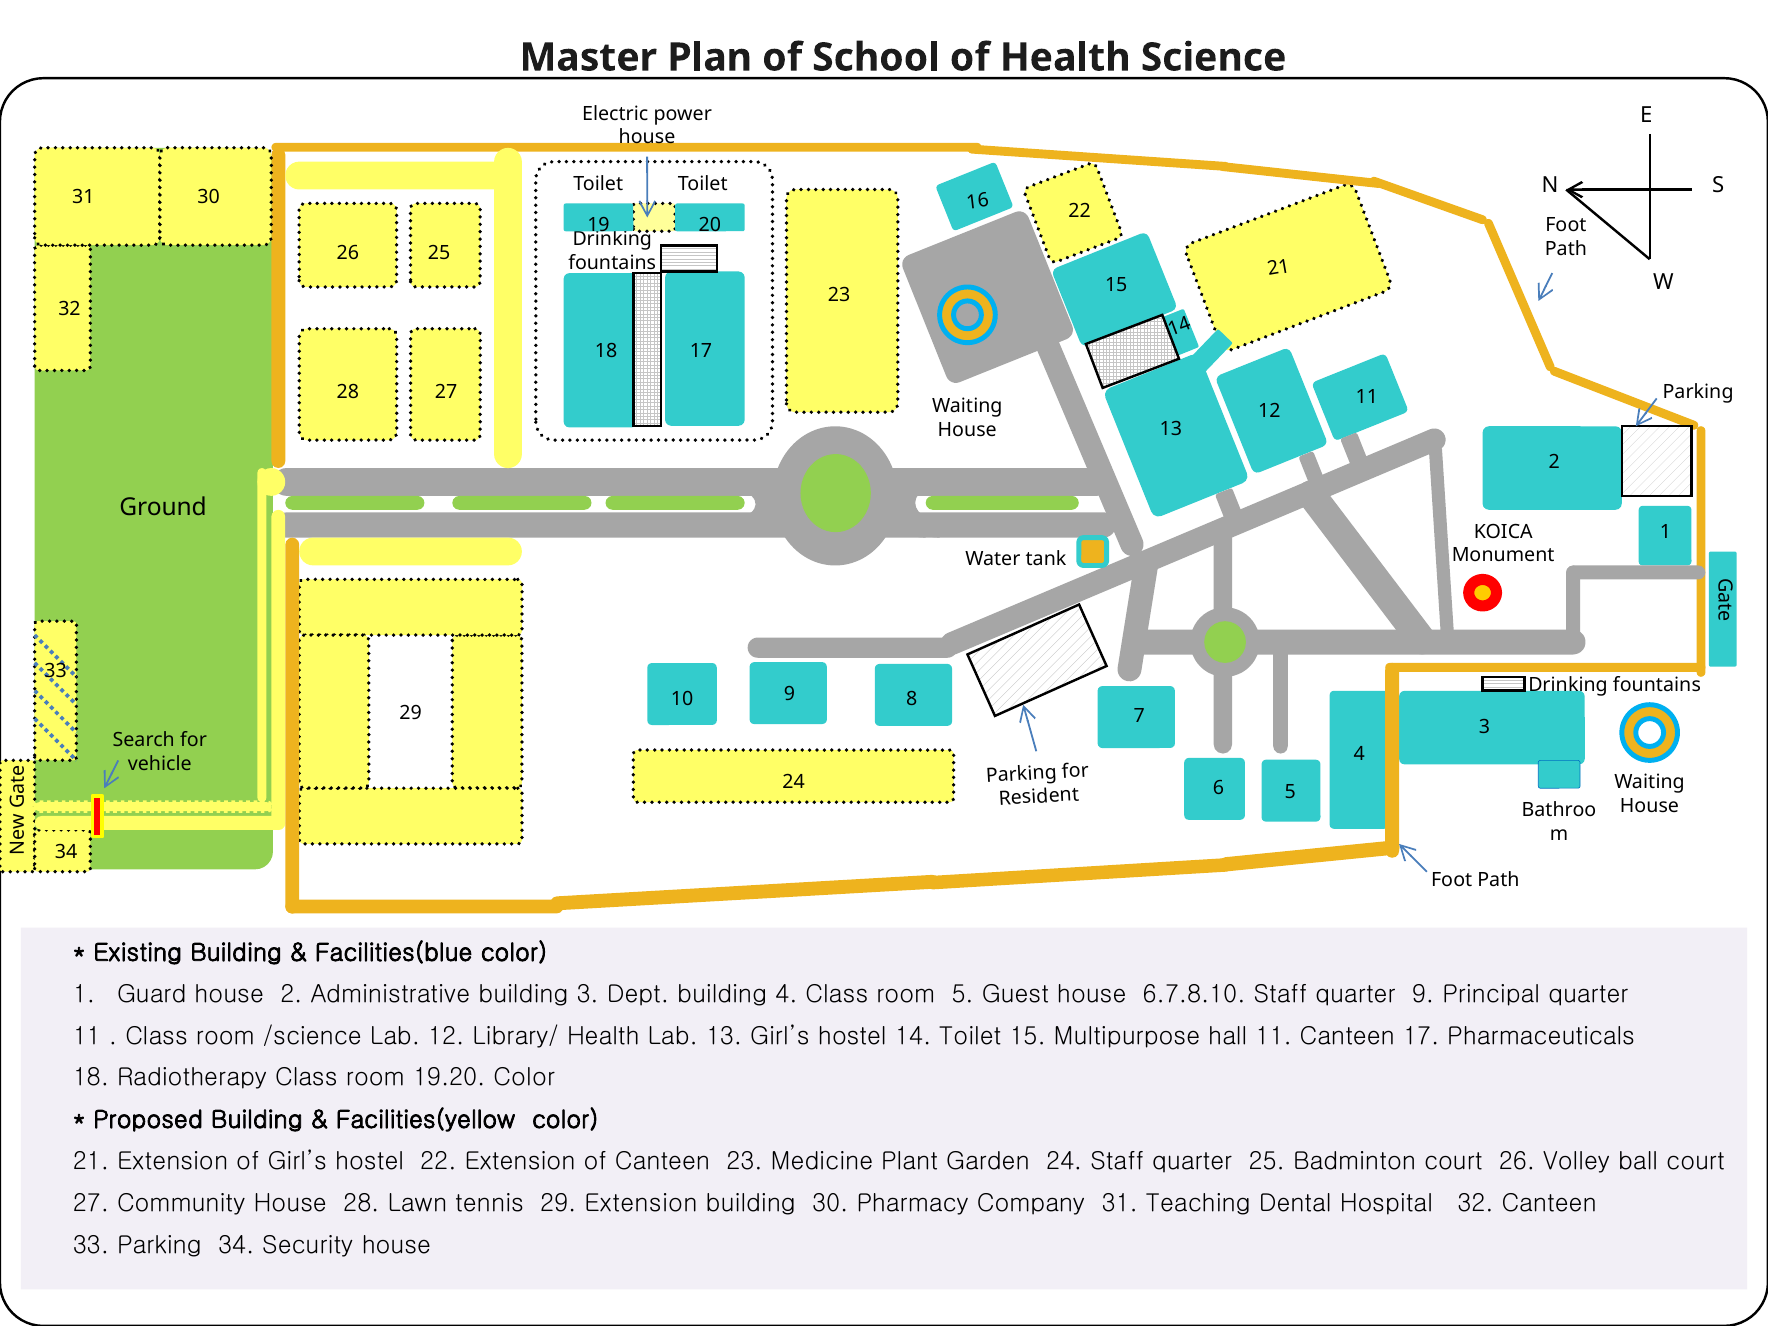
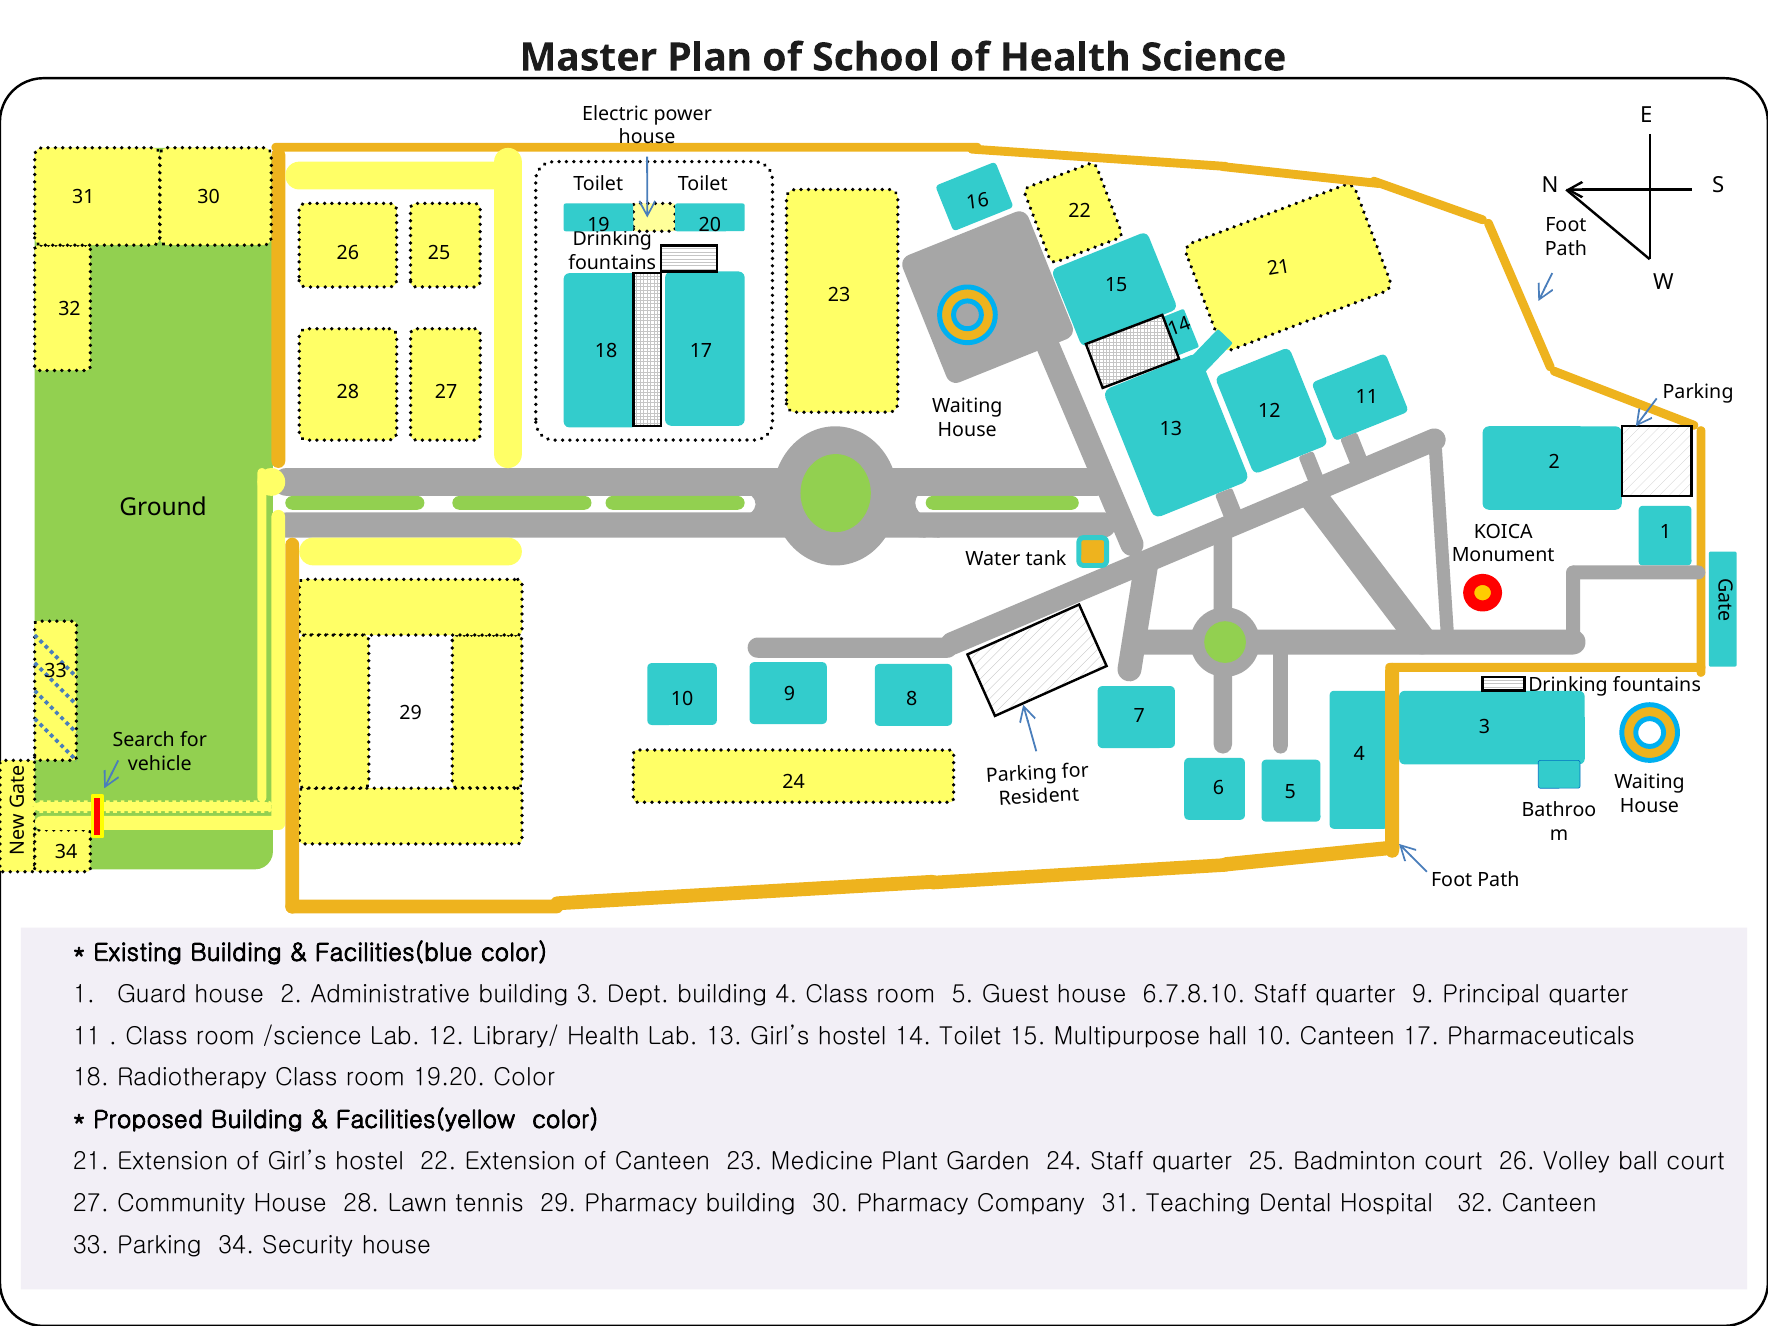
hall 11: 11 -> 10
29 Extension: Extension -> Pharmacy
